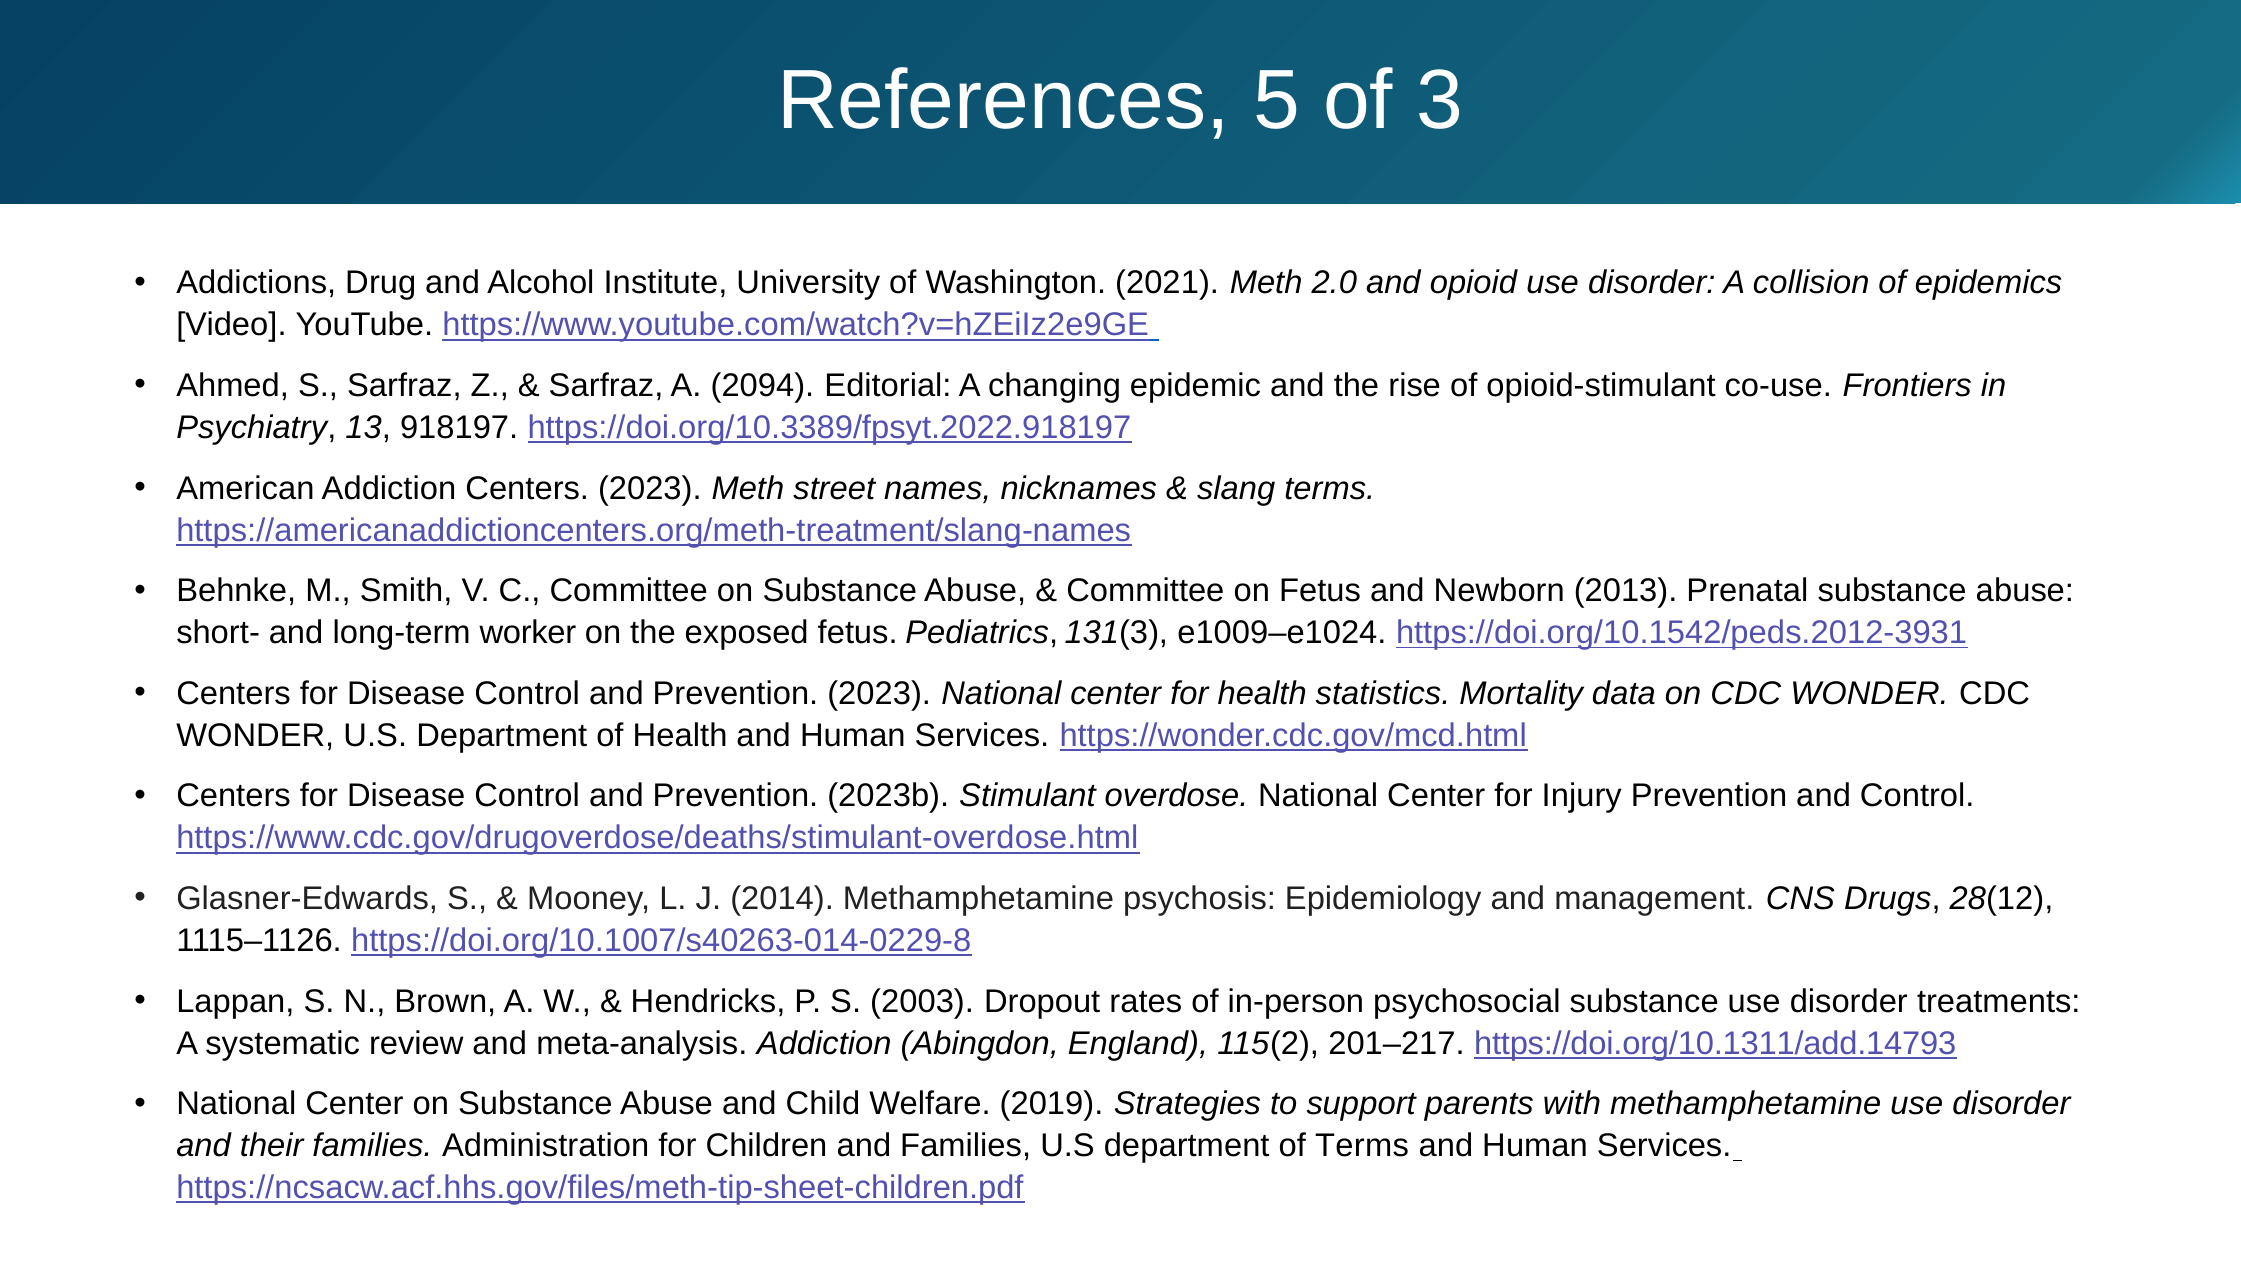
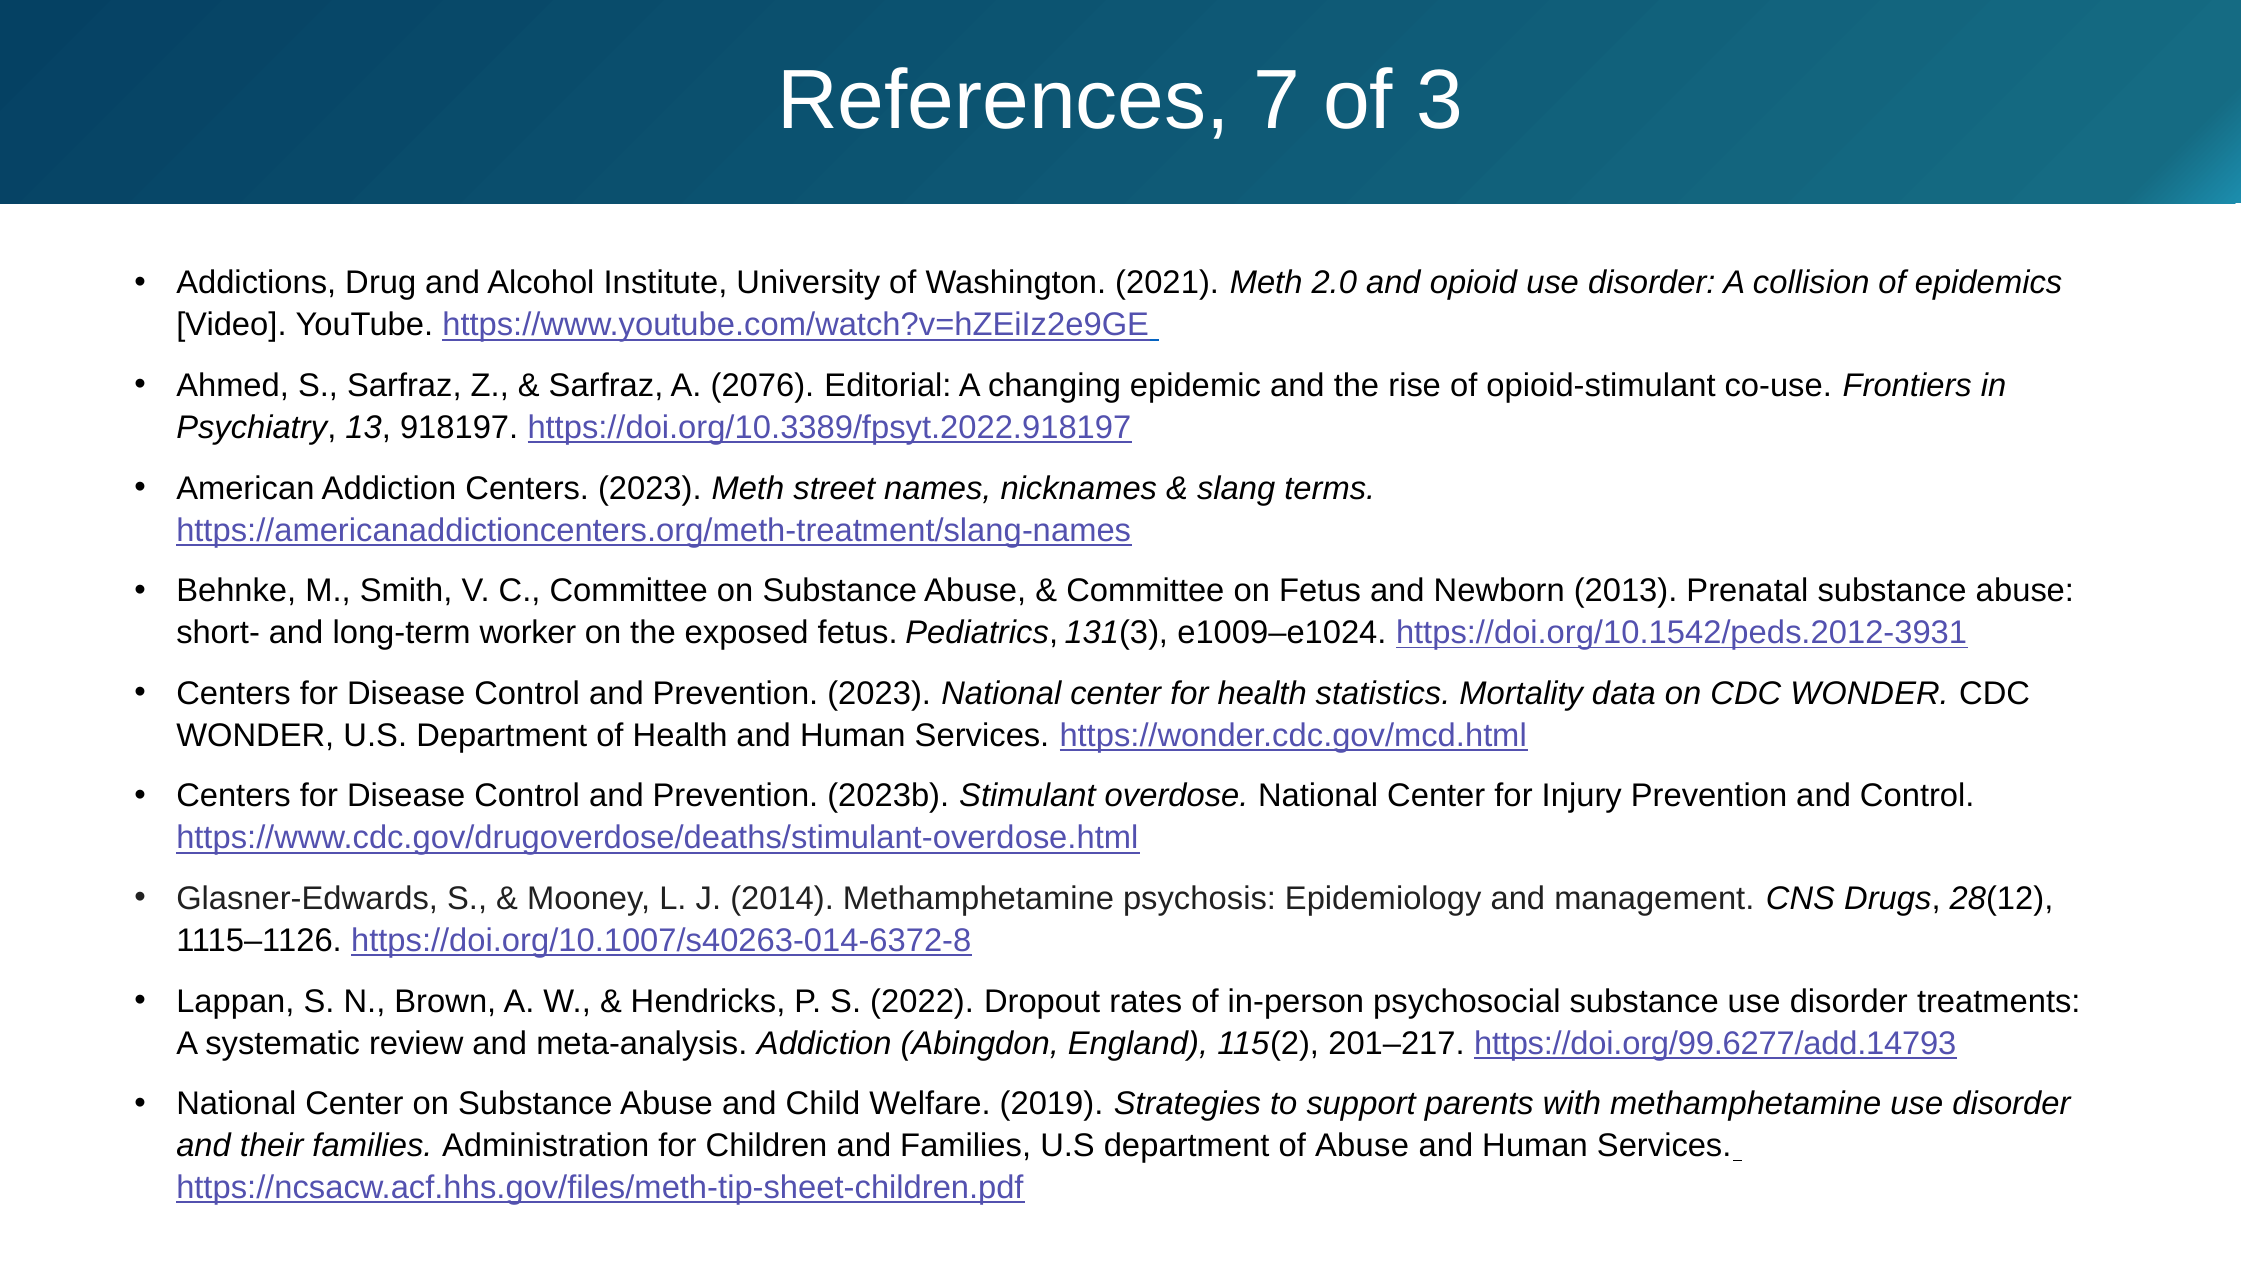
5: 5 -> 7
2094: 2094 -> 2076
https://doi.org/10.1007/s40263-014-0229-8: https://doi.org/10.1007/s40263-014-0229-8 -> https://doi.org/10.1007/s40263-014-6372-8
2003: 2003 -> 2022
https://doi.org/10.1311/add.14793: https://doi.org/10.1311/add.14793 -> https://doi.org/99.6277/add.14793
of Terms: Terms -> Abuse
